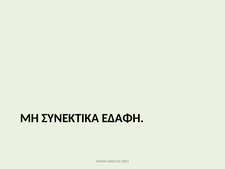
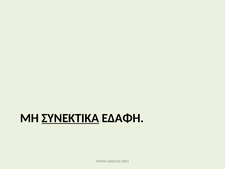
ΣΥΝΕΚΤΙΚΑ underline: none -> present
